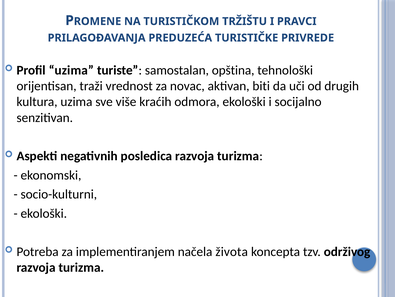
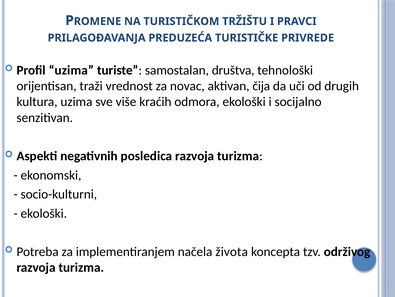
opština: opština -> društva
biti: biti -> čija
